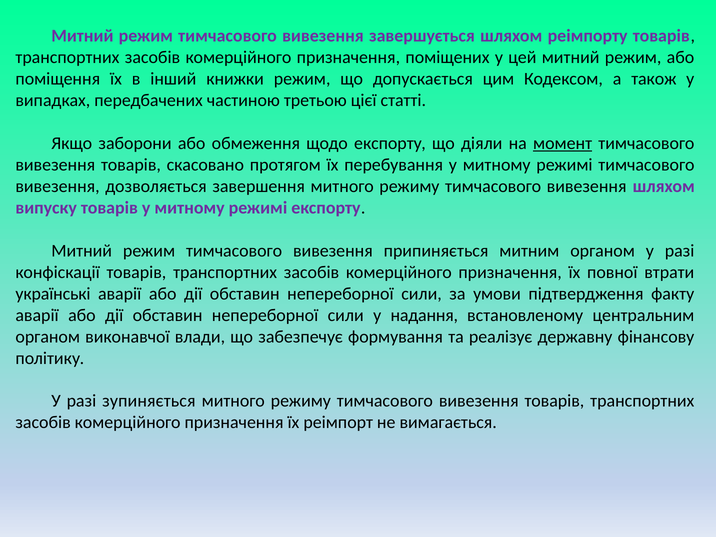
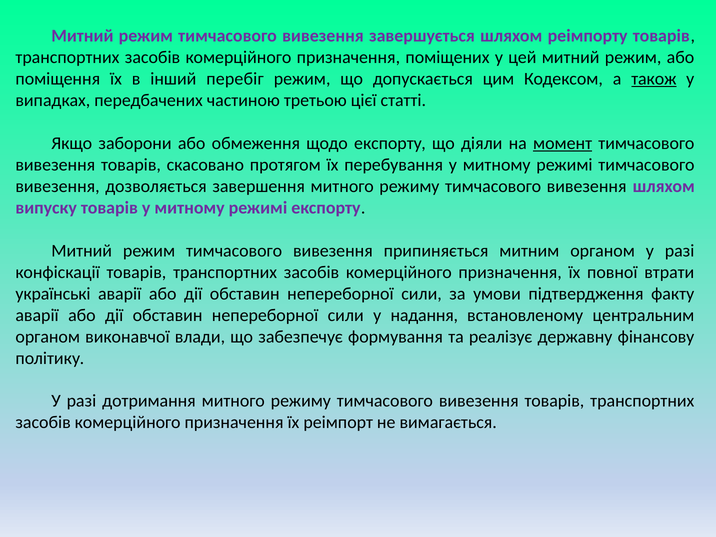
книжки: книжки -> перебіг
також underline: none -> present
зупиняється: зупиняється -> дотримання
